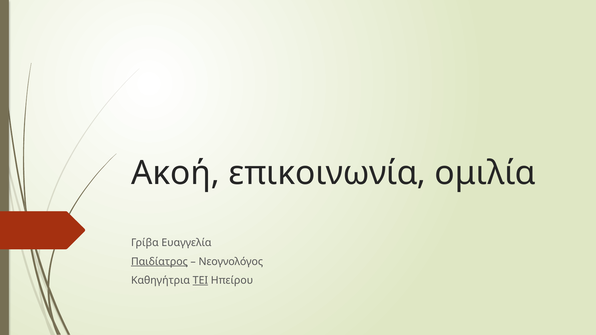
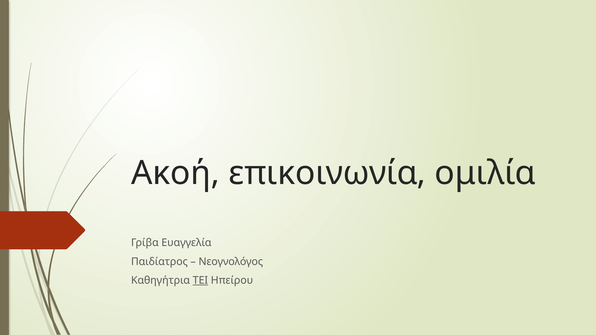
Παιδίατρος underline: present -> none
